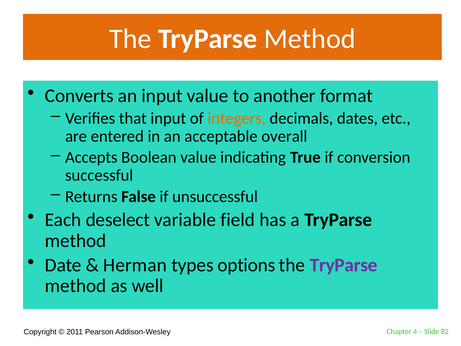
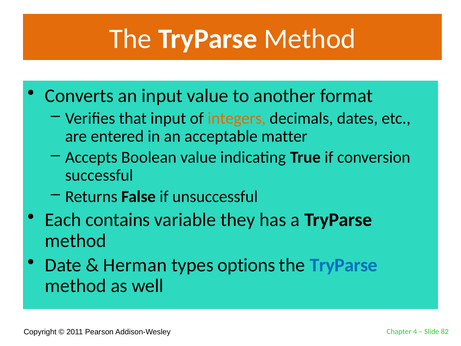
overall: overall -> matter
deselect: deselect -> contains
field: field -> they
TryParse at (344, 265) colour: purple -> blue
